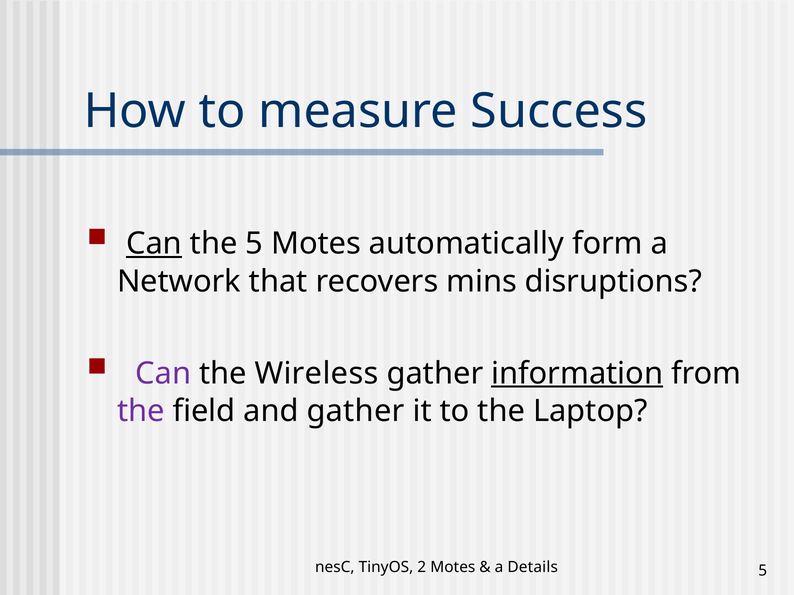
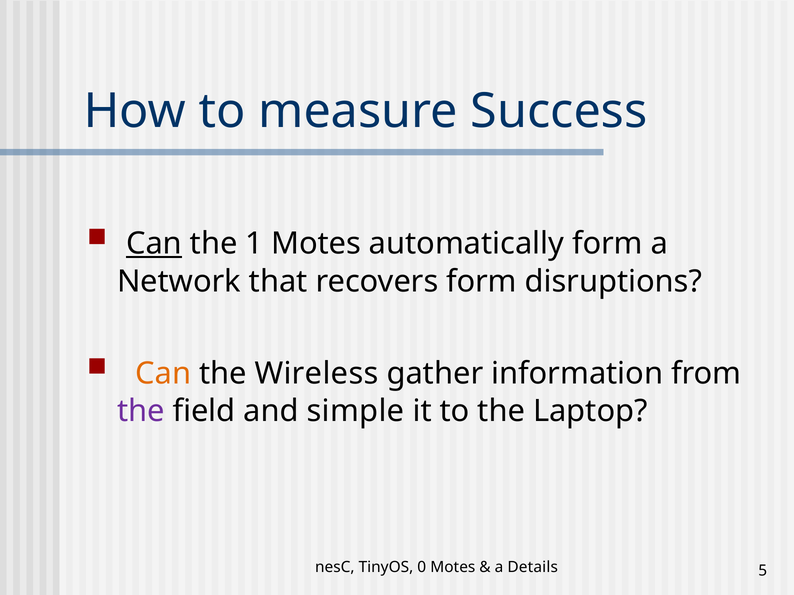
the 5: 5 -> 1
recovers mins: mins -> form
Can at (163, 374) colour: purple -> orange
information underline: present -> none
and gather: gather -> simple
2: 2 -> 0
